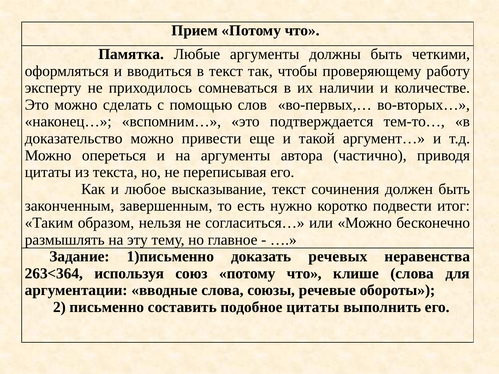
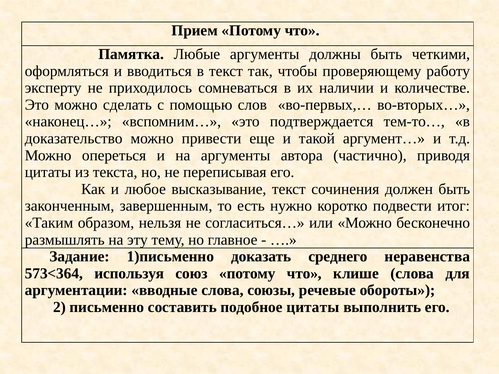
речевых: речевых -> среднего
263<364: 263<364 -> 573<364
